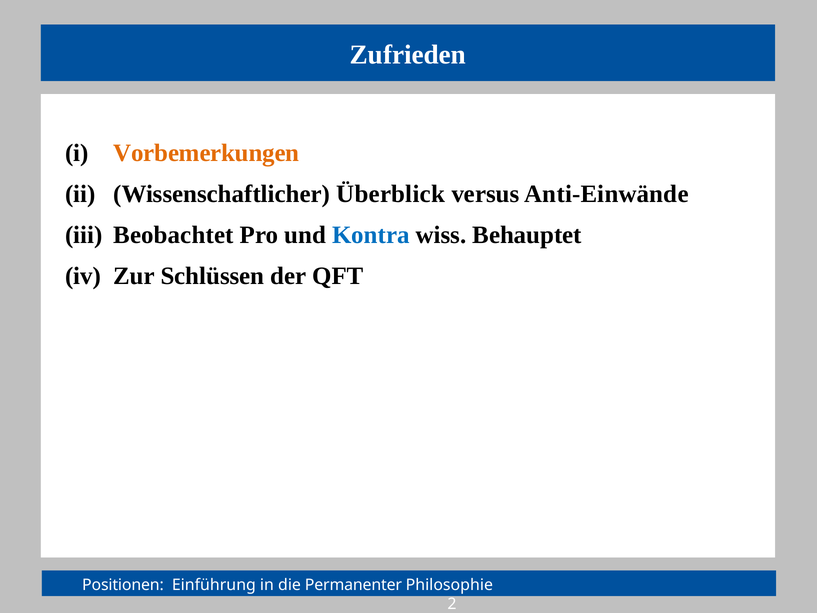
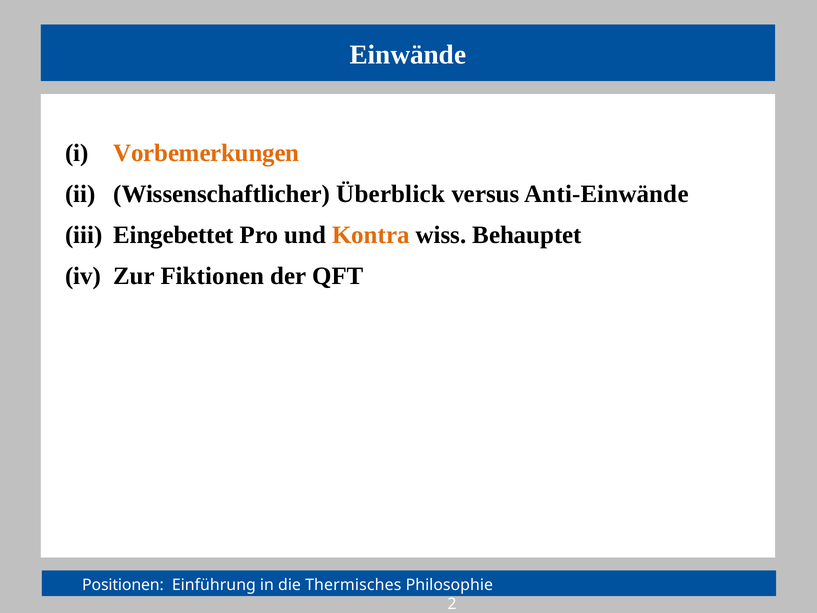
Zufrieden: Zufrieden -> Einwände
Beobachtet: Beobachtet -> Eingebettet
Kontra colour: blue -> orange
Schlüssen: Schlüssen -> Fiktionen
Permanenter: Permanenter -> Thermisches
